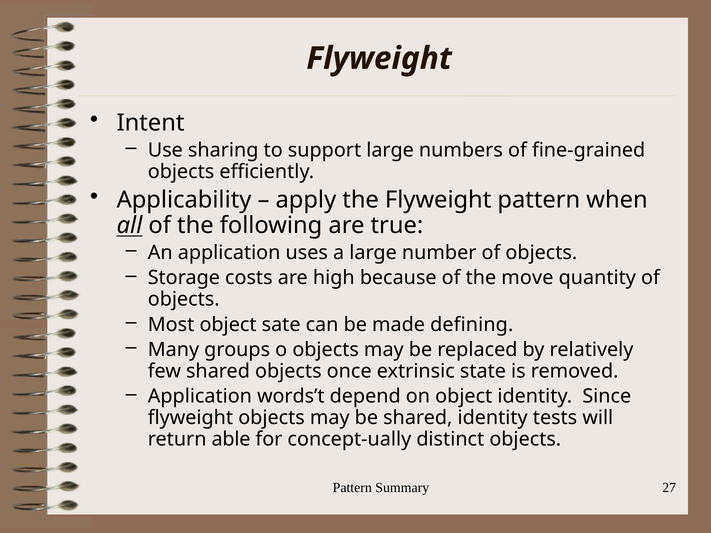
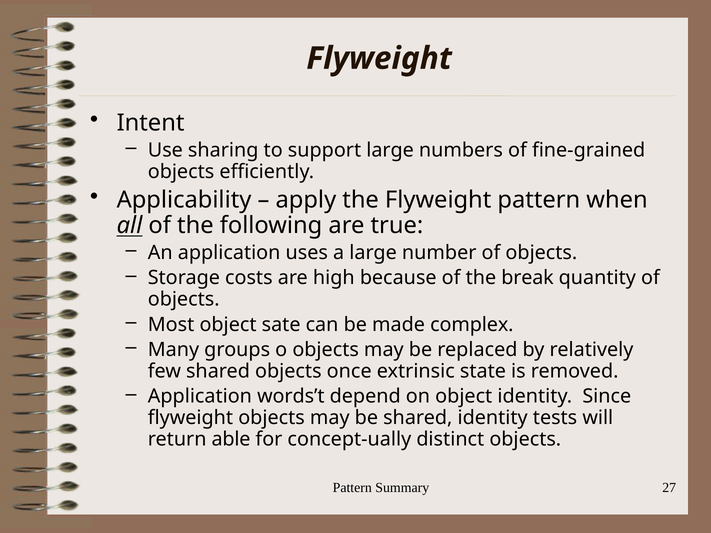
move: move -> break
defining: defining -> complex
